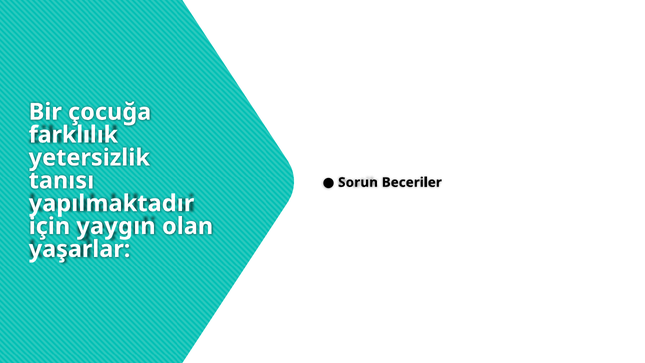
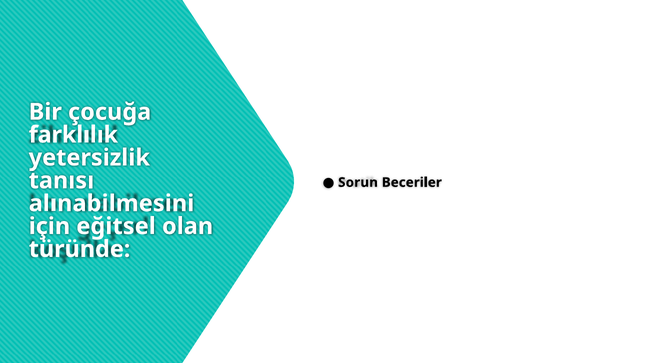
yapılmaktadır: yapılmaktadır -> alınabilmesini
yaygın: yaygın -> eğitsel
yaşarlar: yaşarlar -> türünde
